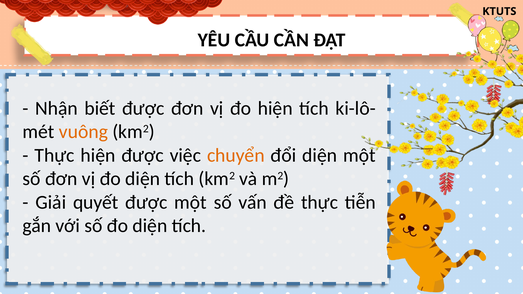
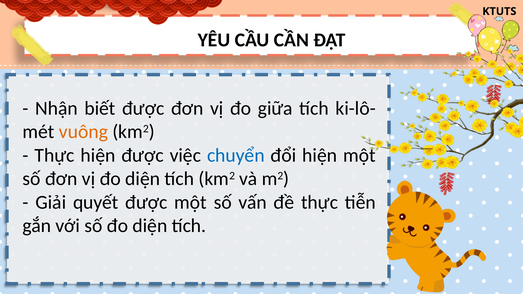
đo hiện: hiện -> giữa
chuyển colour: orange -> blue
đổi diện: diện -> hiện
